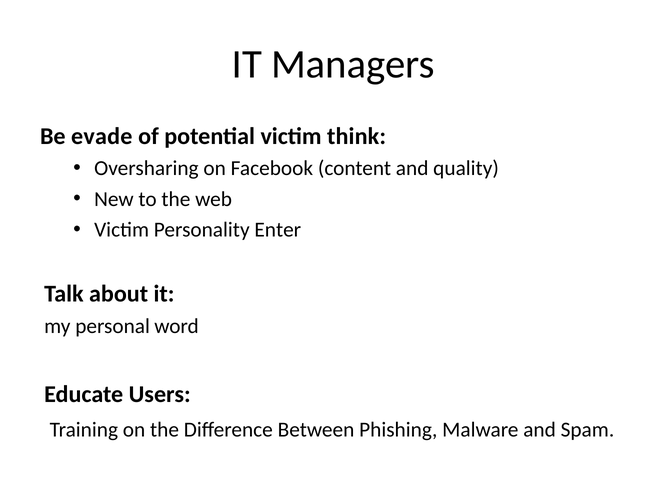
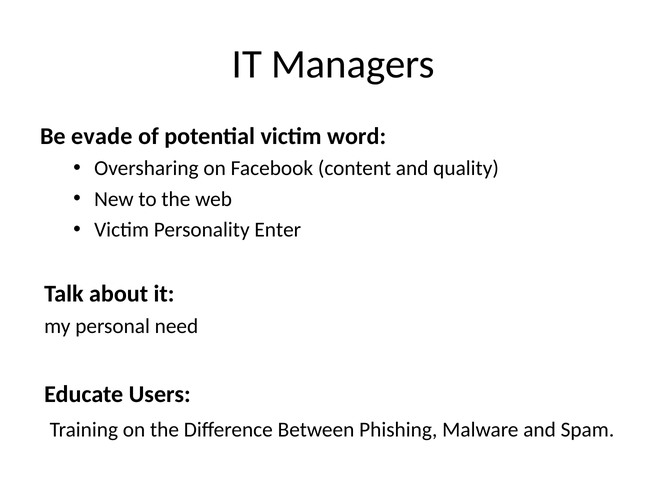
think: think -> word
word: word -> need
